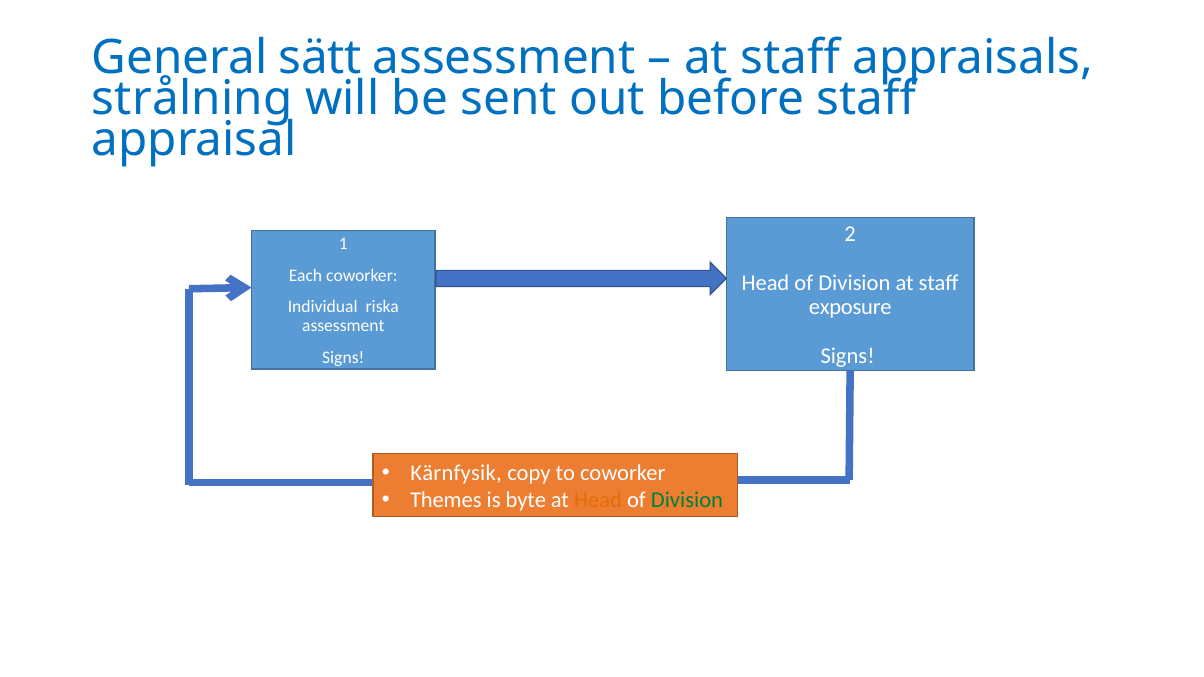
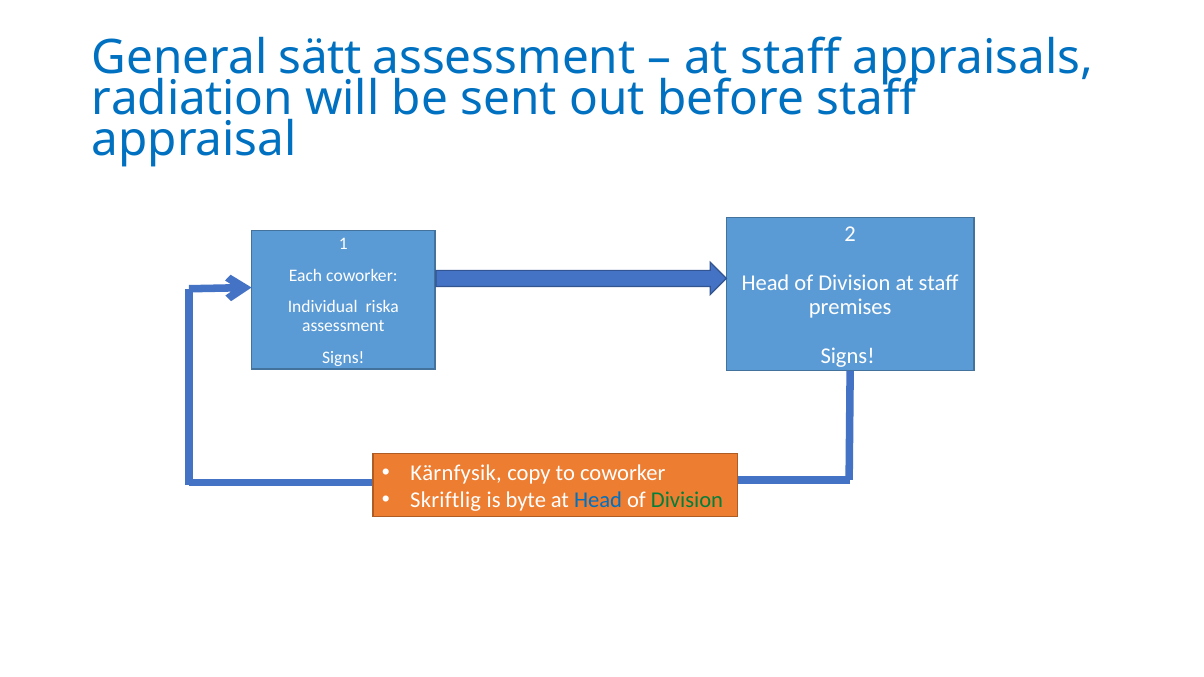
strålning: strålning -> radiation
exposure: exposure -> premises
Themes: Themes -> Skriftlig
Head at (598, 500) colour: orange -> blue
